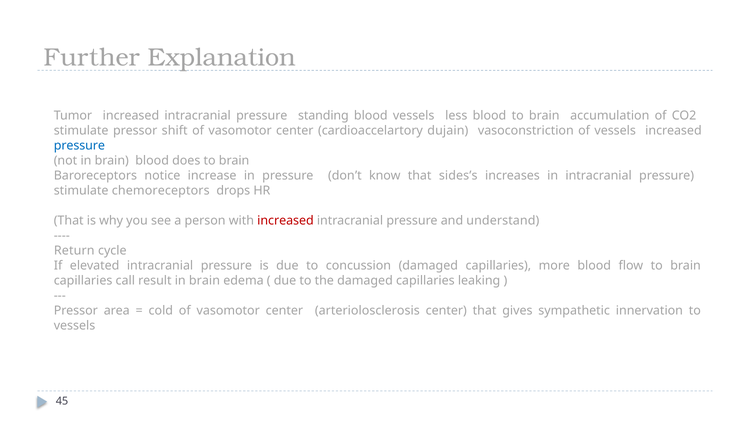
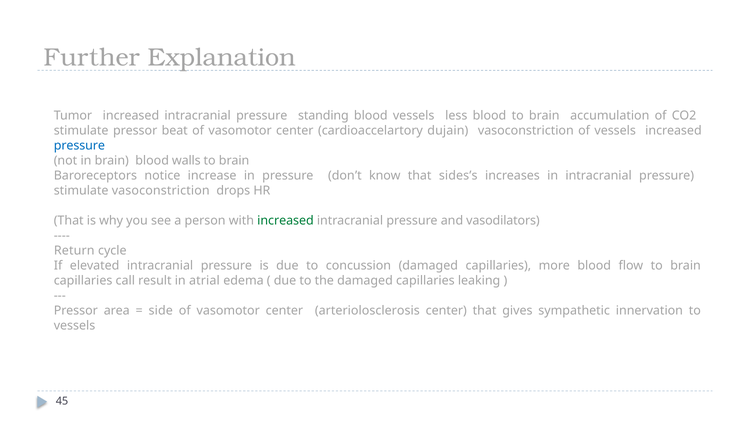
shift: shift -> beat
does: does -> walls
stimulate chemoreceptors: chemoreceptors -> vasoconstriction
increased at (285, 221) colour: red -> green
understand: understand -> vasodilators
result in brain: brain -> atrial
cold: cold -> side
